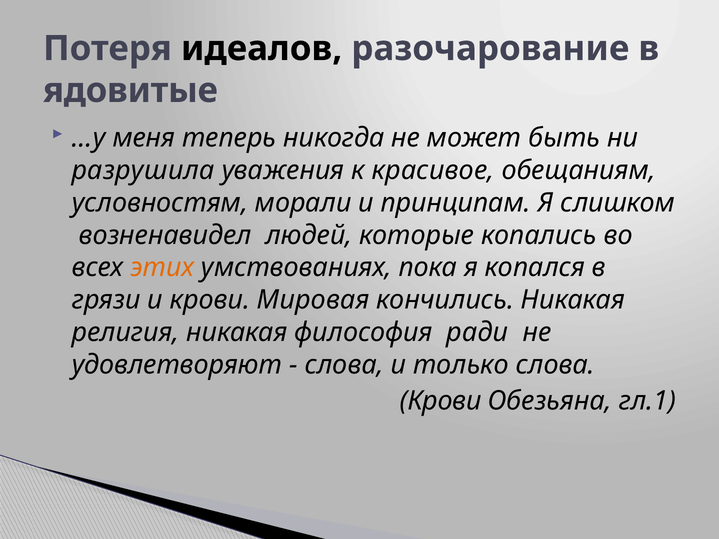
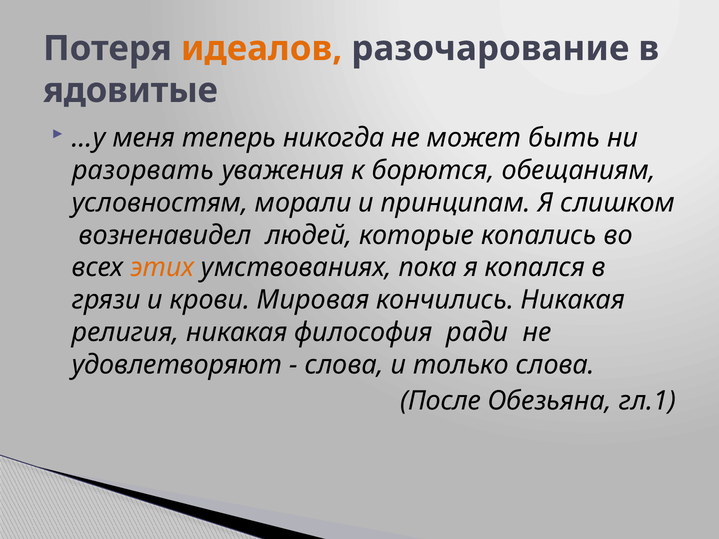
идеалов colour: black -> orange
разрушила: разрушила -> разорвать
красивое: красивое -> борются
Крови at (441, 401): Крови -> После
